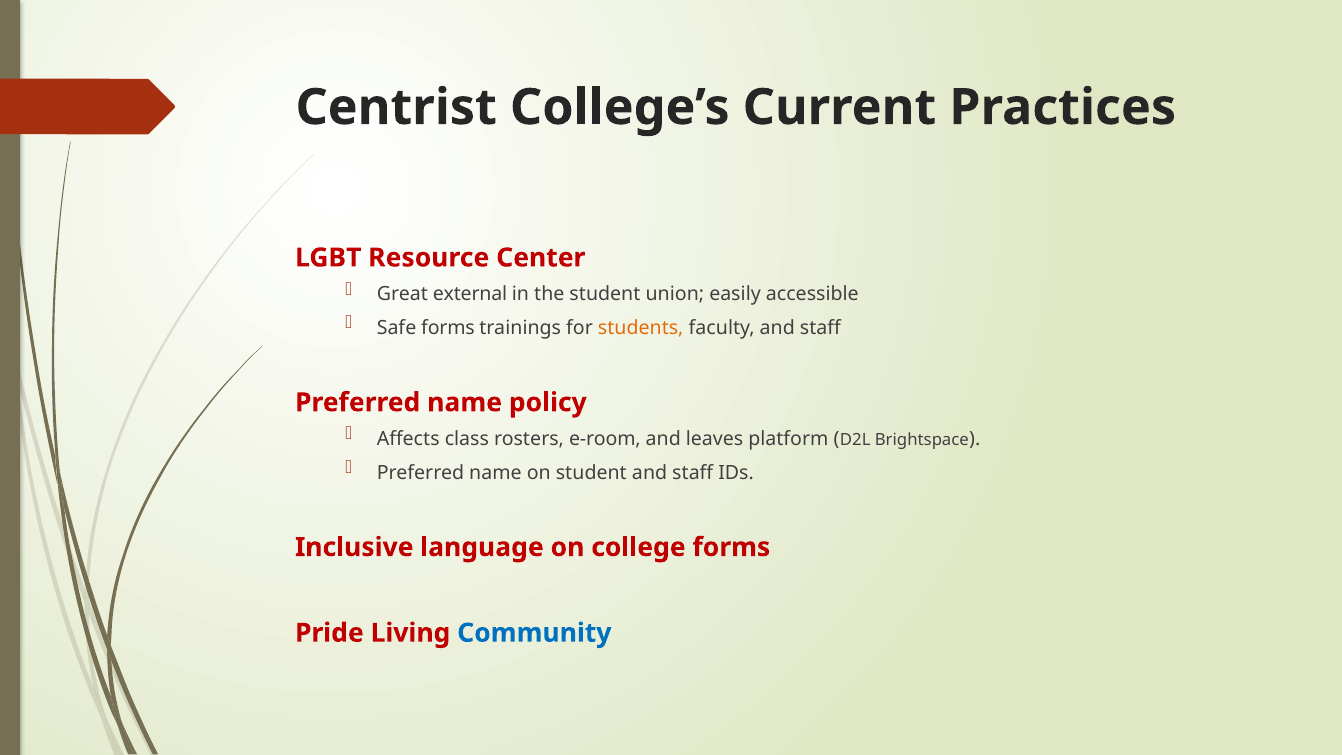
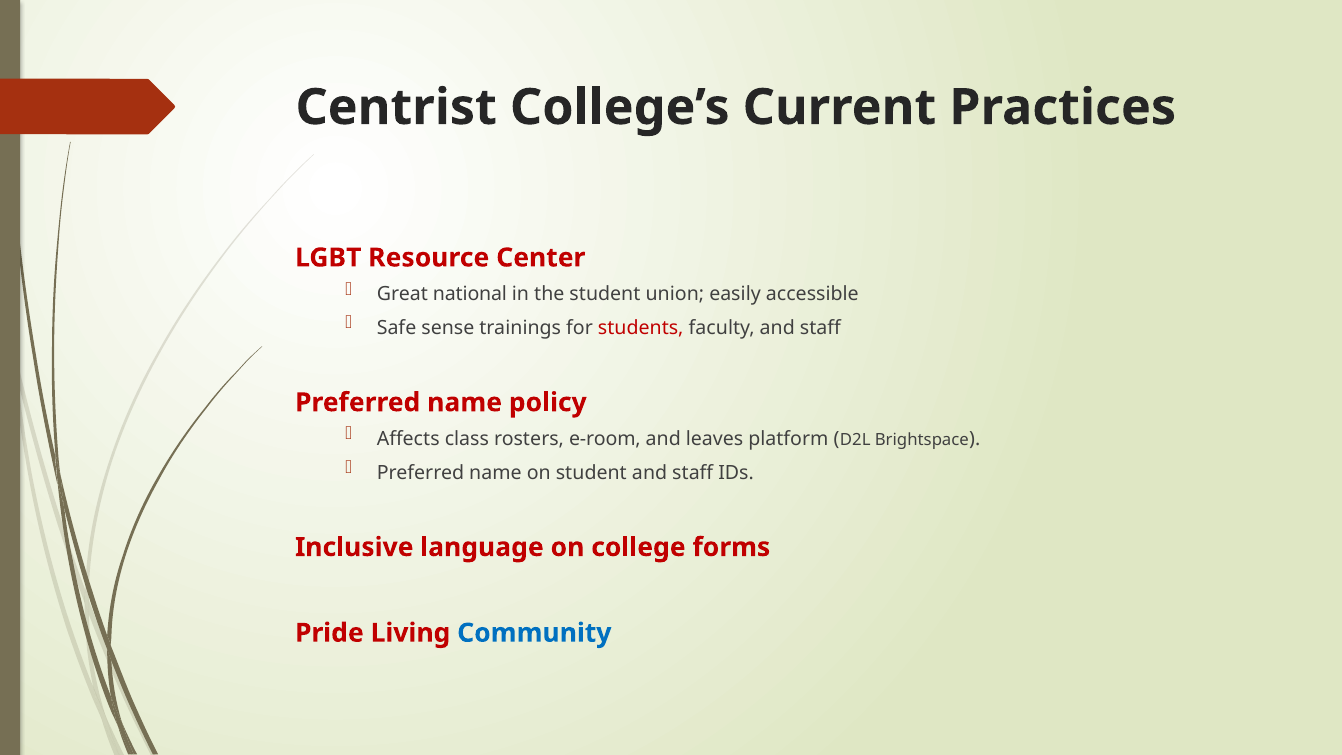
external: external -> national
Safe forms: forms -> sense
students colour: orange -> red
